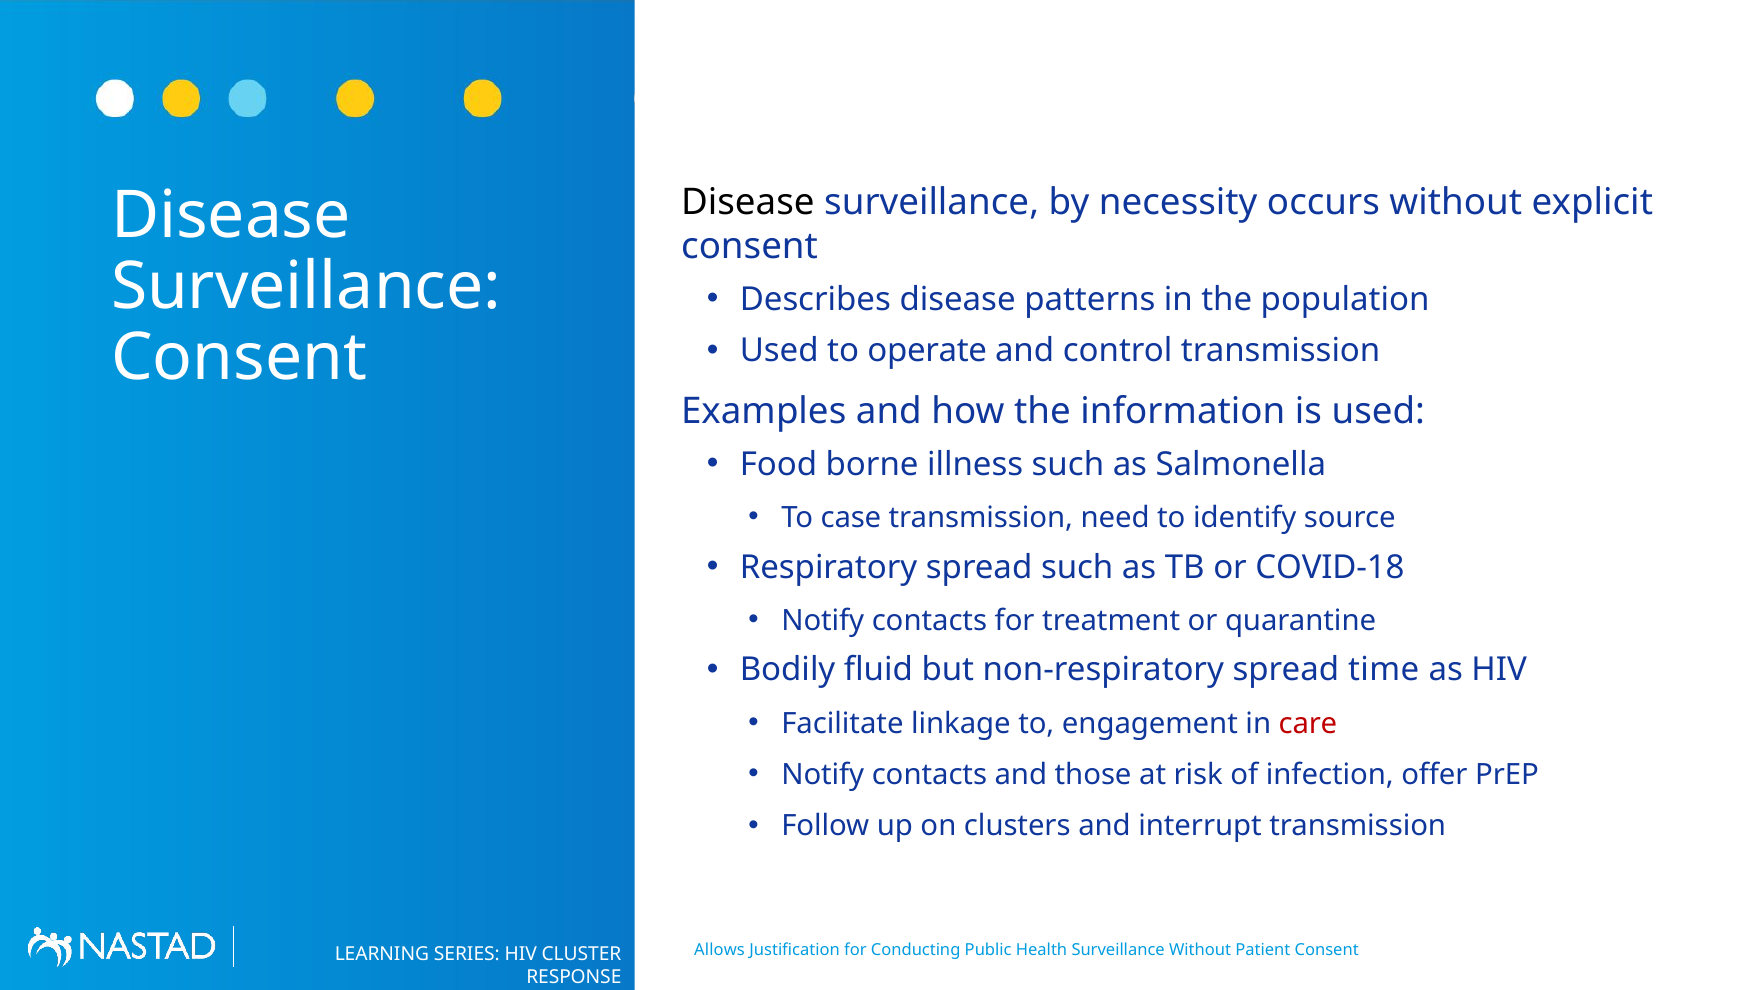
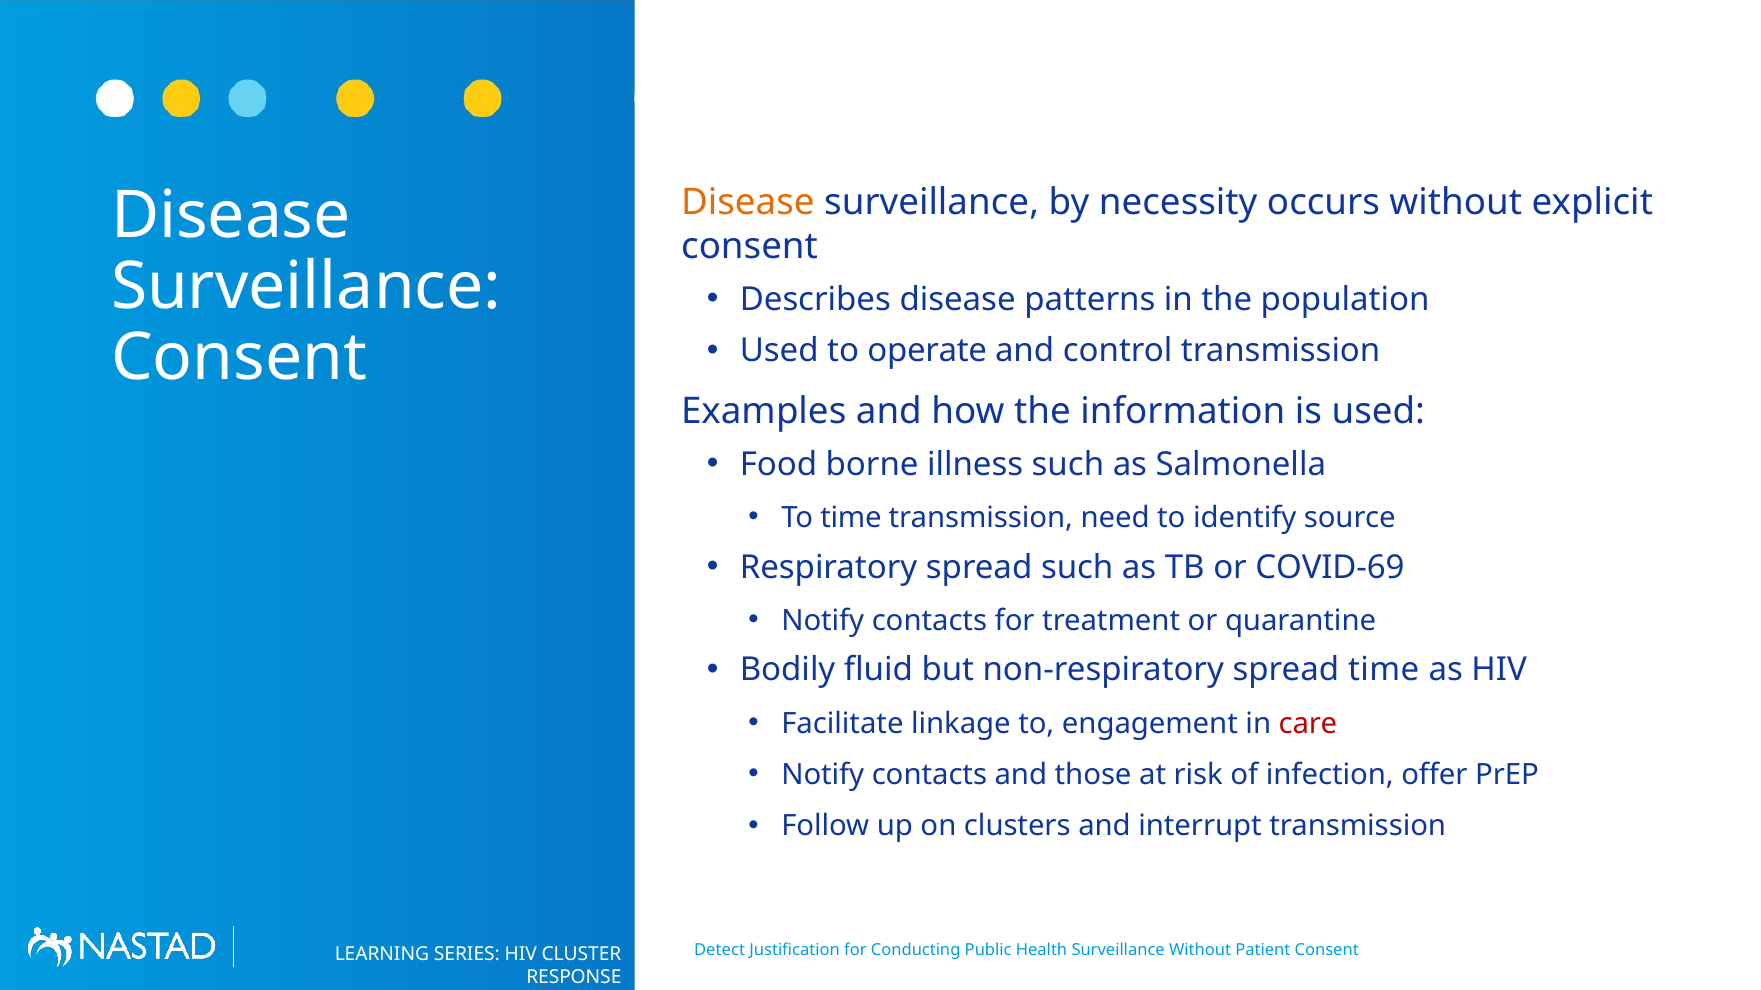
Disease at (748, 202) colour: black -> orange
To case: case -> time
COVID-18: COVID-18 -> COVID-69
Allows: Allows -> Detect
